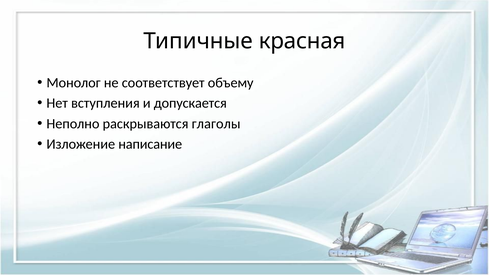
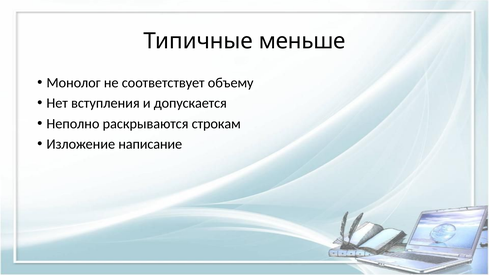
красная: красная -> меньше
глаголы: глаголы -> строкам
